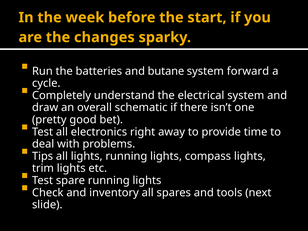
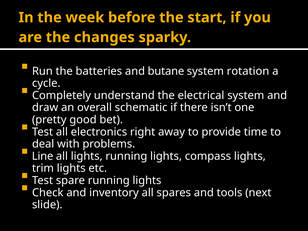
forward: forward -> rotation
Tips: Tips -> Line
